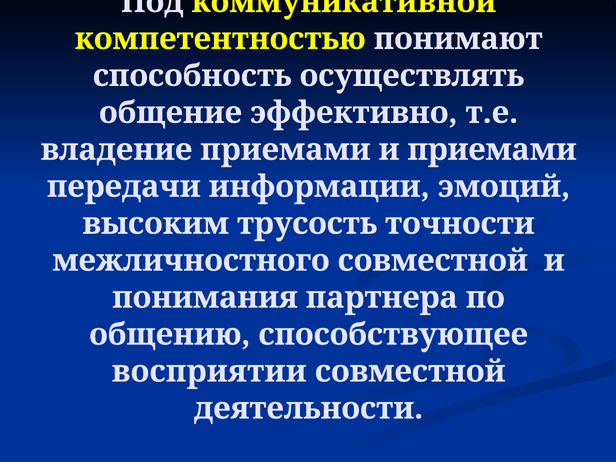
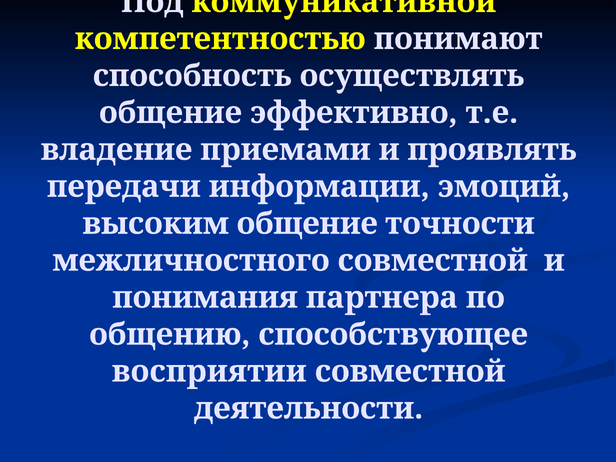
и приемами: приемами -> проявлять
высоким трусость: трусость -> общение
